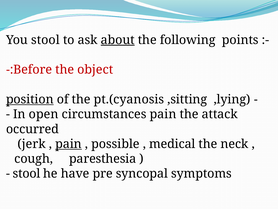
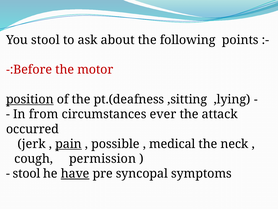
about underline: present -> none
object: object -> motor
pt.(cyanosis: pt.(cyanosis -> pt.(deafness
open: open -> from
circumstances pain: pain -> ever
paresthesia: paresthesia -> permission
have underline: none -> present
